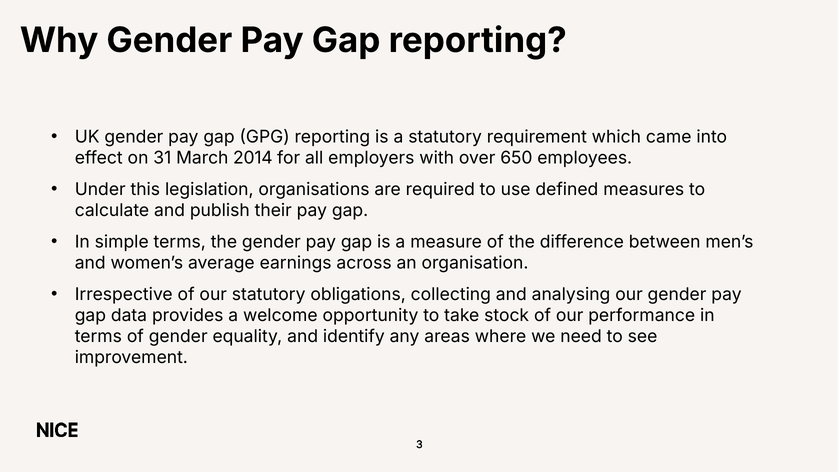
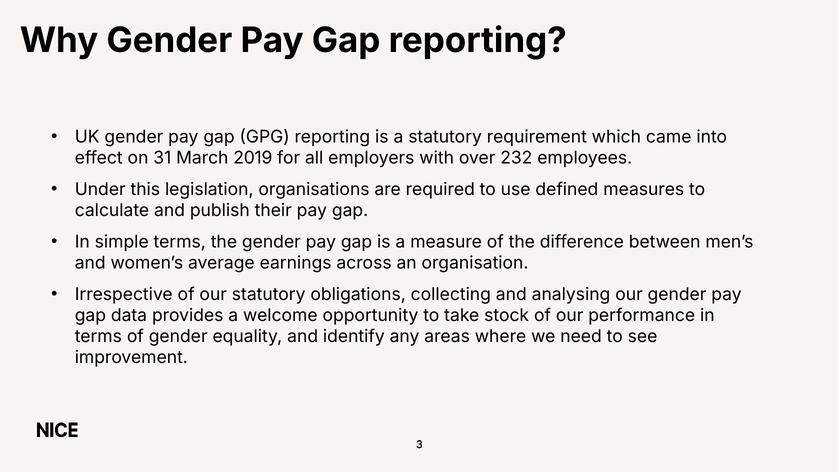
2014: 2014 -> 2019
650: 650 -> 232
